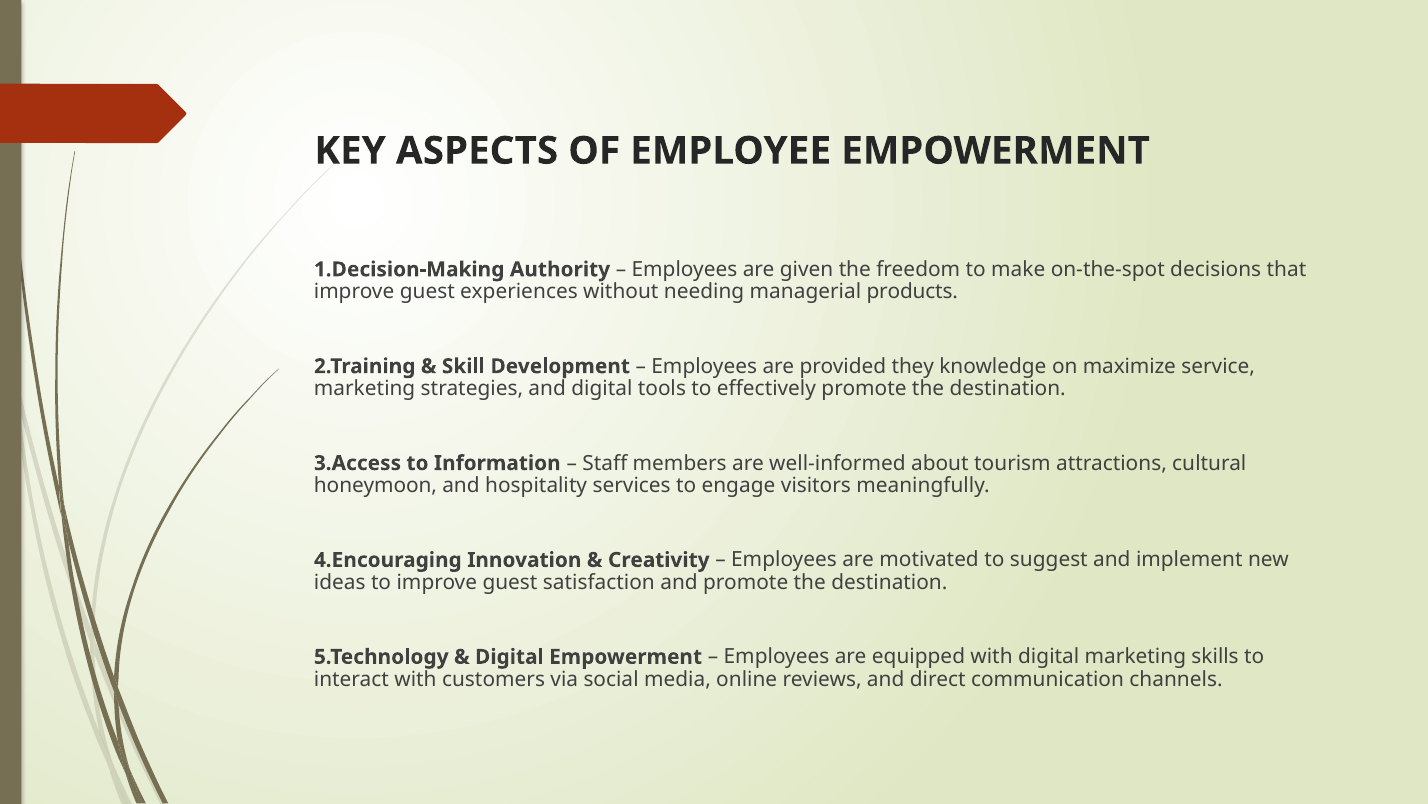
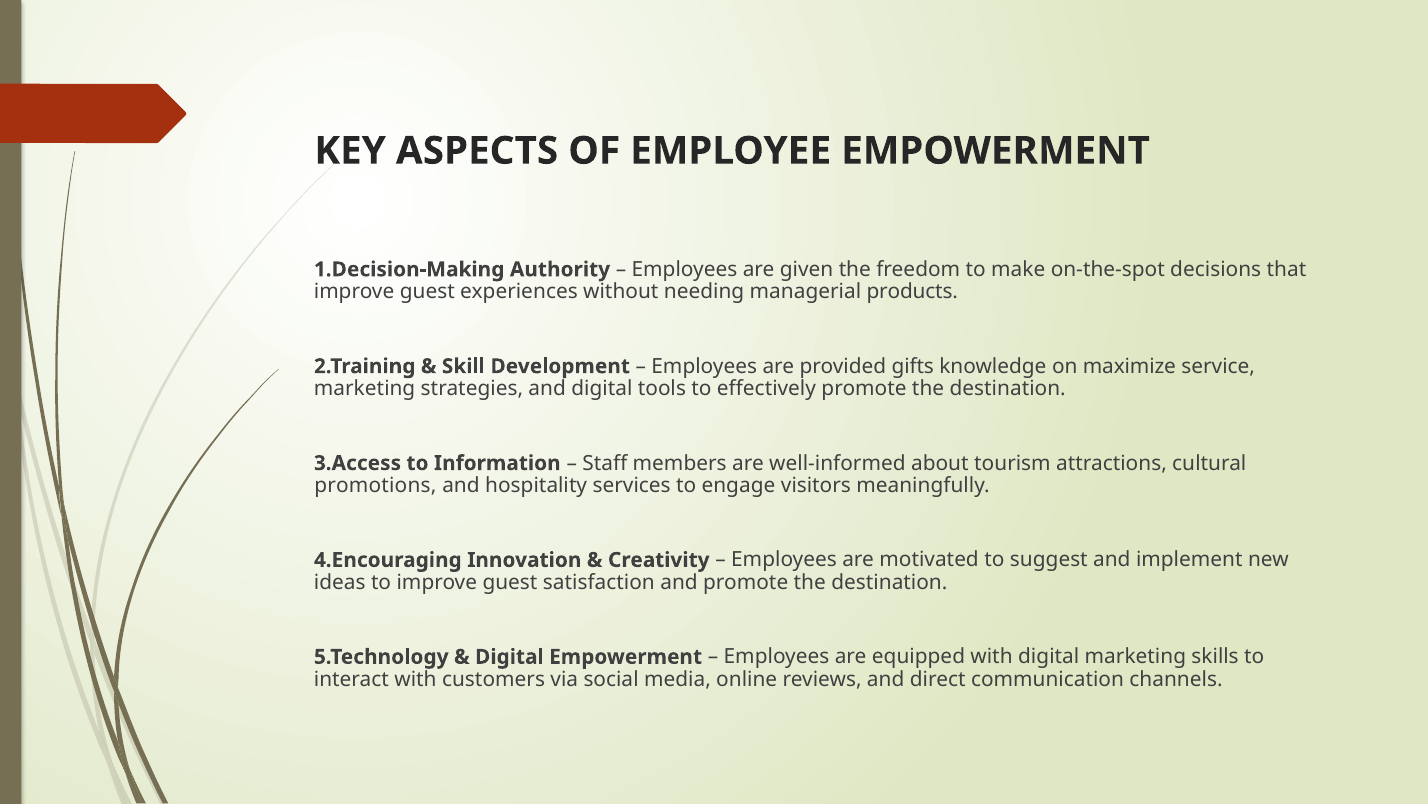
they: they -> gifts
honeymoon: honeymoon -> promotions
